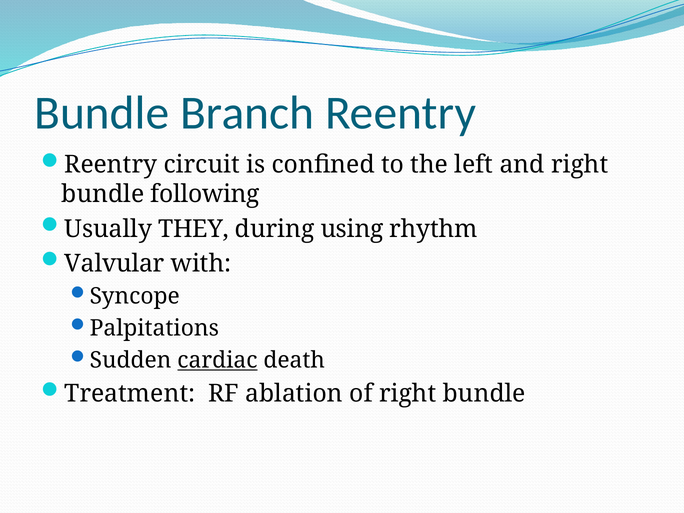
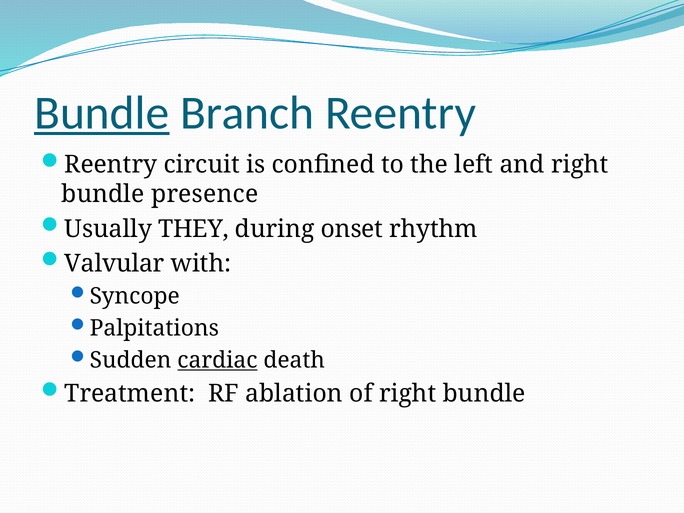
Bundle at (102, 113) underline: none -> present
following: following -> presence
using: using -> onset
